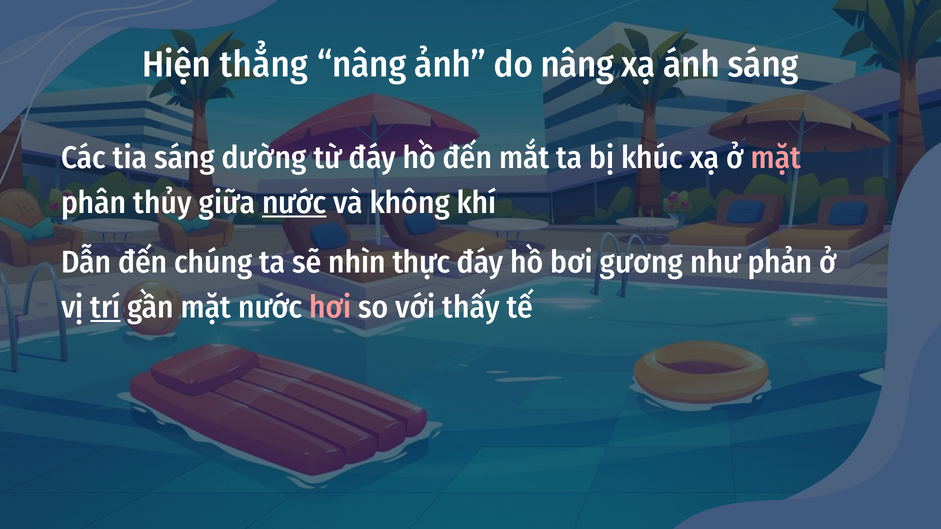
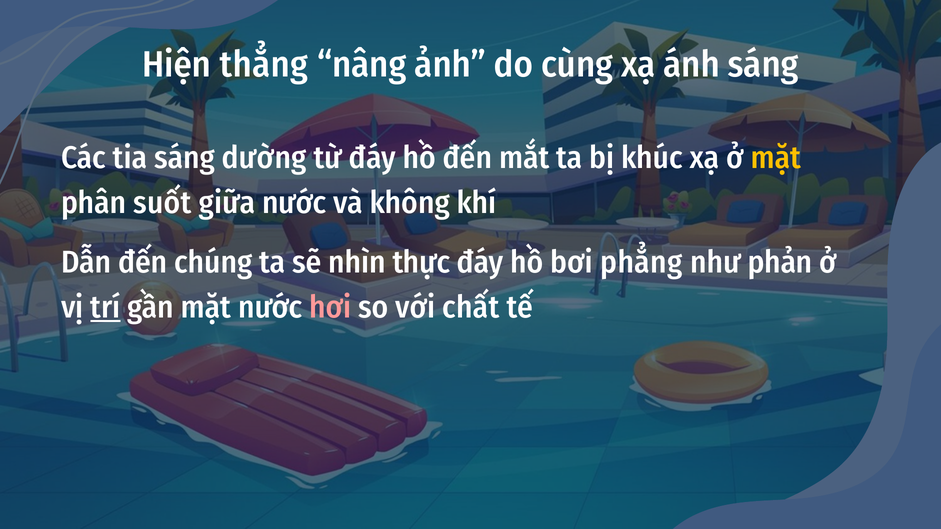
do nâng: nâng -> cùng
mặt at (776, 158) colour: pink -> yellow
thủy: thủy -> suốt
nước at (294, 203) underline: present -> none
gương: gương -> phẳng
thấy: thấy -> chất
